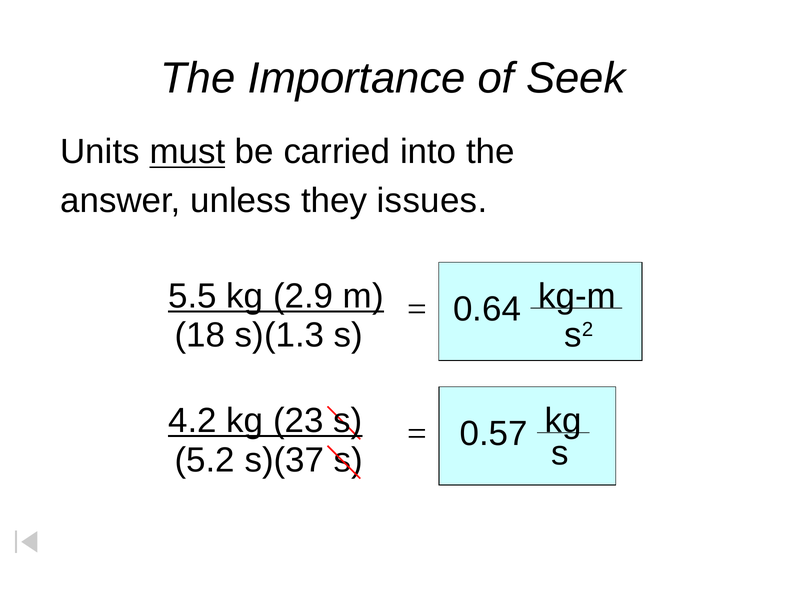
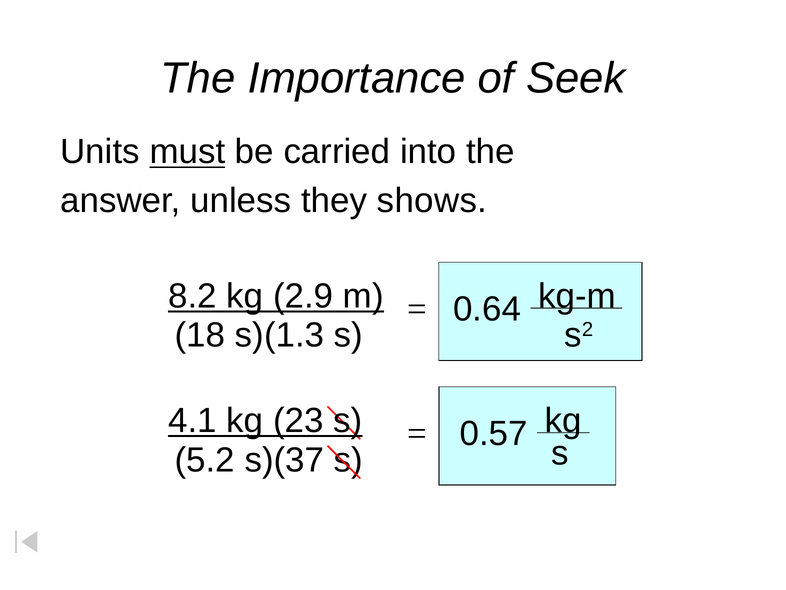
issues: issues -> shows
5.5: 5.5 -> 8.2
4.2: 4.2 -> 4.1
